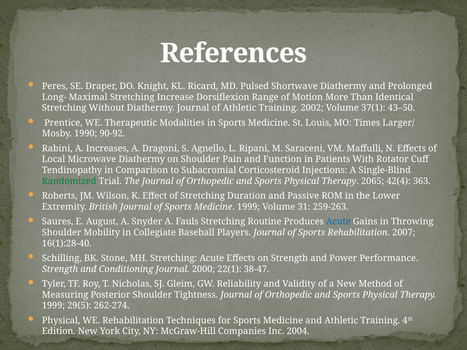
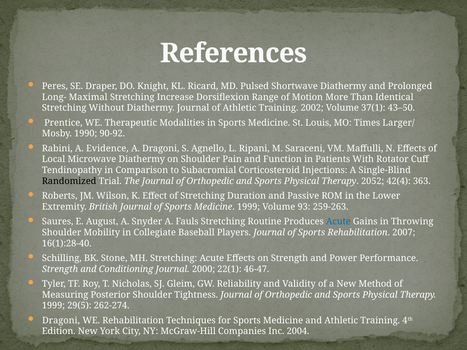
Increases: Increases -> Evidence
Randomized colour: green -> black
2065: 2065 -> 2052
31: 31 -> 93
38-47: 38-47 -> 46-47
Physical at (61, 321): Physical -> Dragoni
